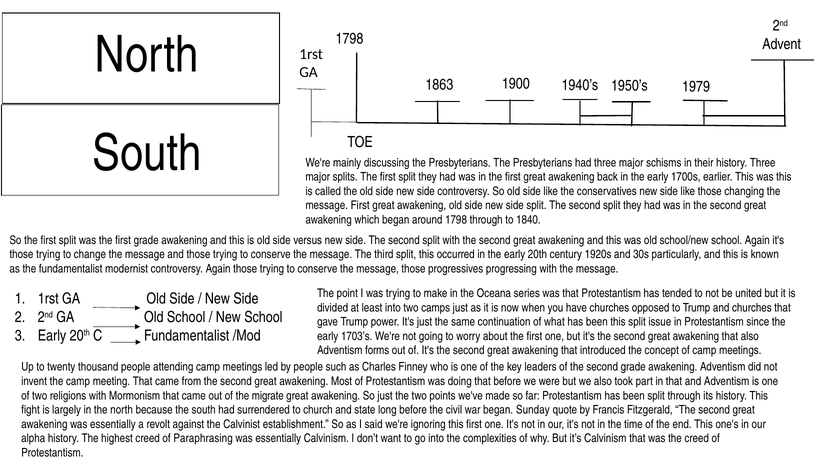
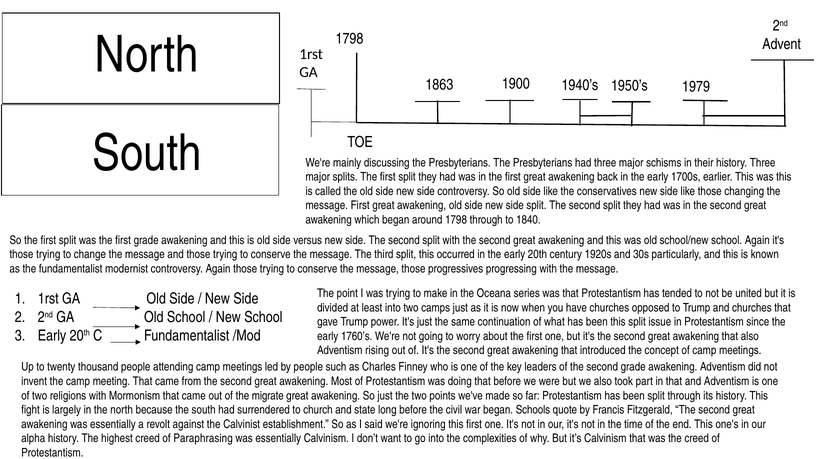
1703’s: 1703’s -> 1760’s
forms: forms -> rising
Sunday: Sunday -> Schools
